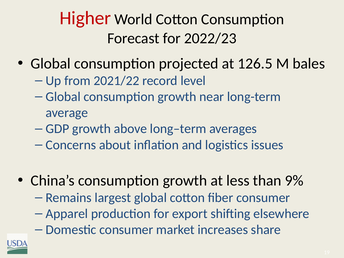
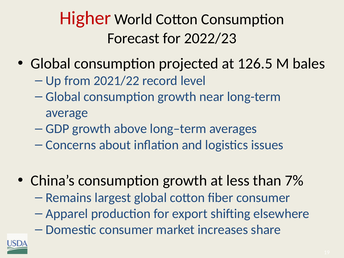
9%: 9% -> 7%
